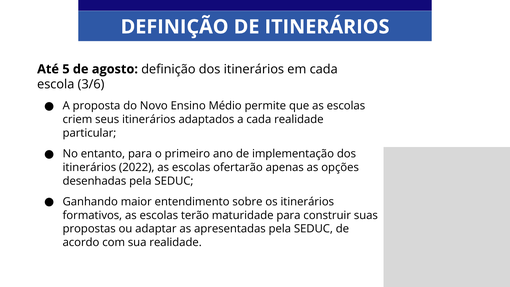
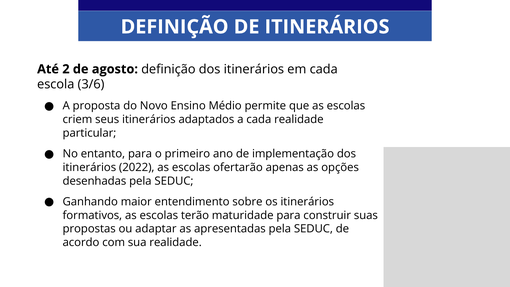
5: 5 -> 2
